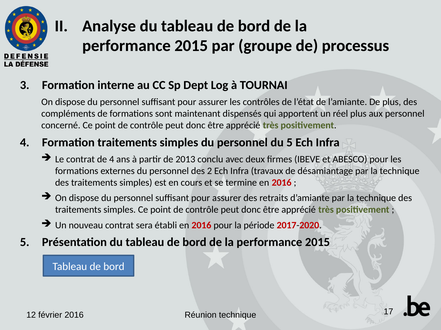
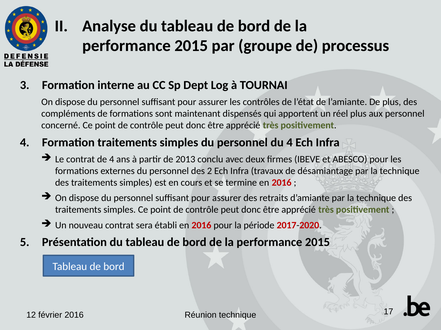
du 5: 5 -> 4
